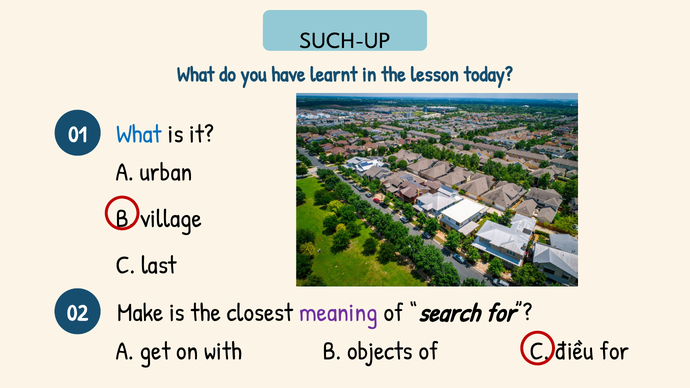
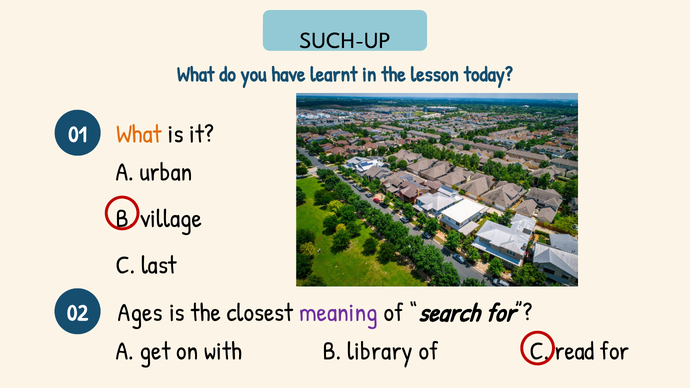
What at (139, 134) colour: blue -> orange
Make: Make -> Ages
objects: objects -> library
điều: điều -> read
